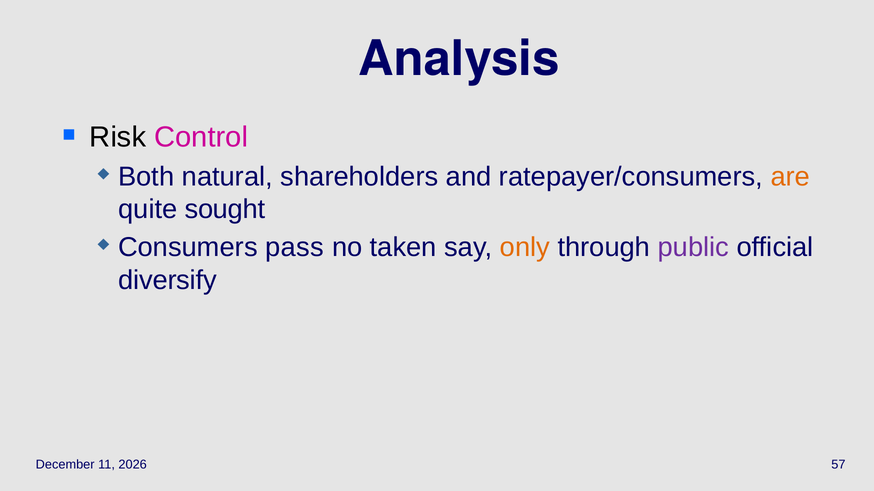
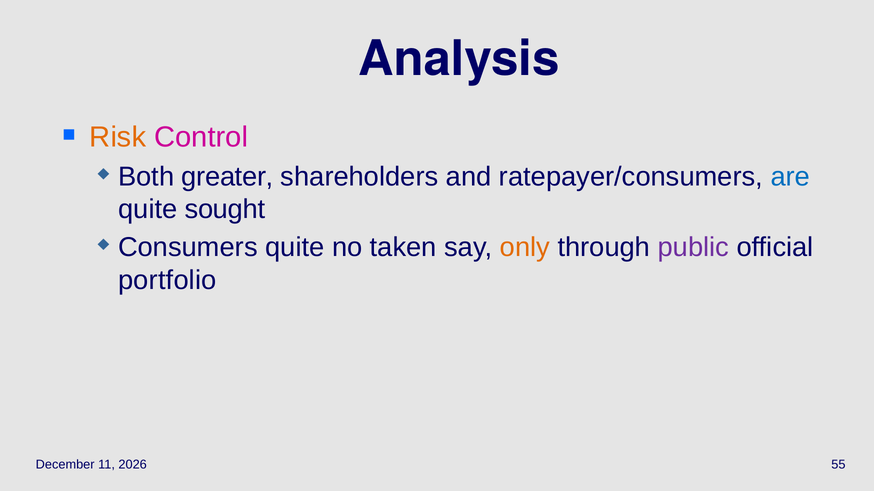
Risk colour: black -> orange
natural: natural -> greater
are colour: orange -> blue
Consumers pass: pass -> quite
diversify: diversify -> portfolio
57: 57 -> 55
